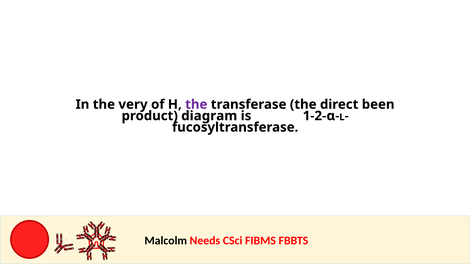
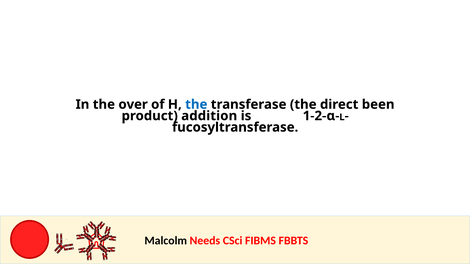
very: very -> over
the at (196, 105) colour: purple -> blue
diagram: diagram -> addition
